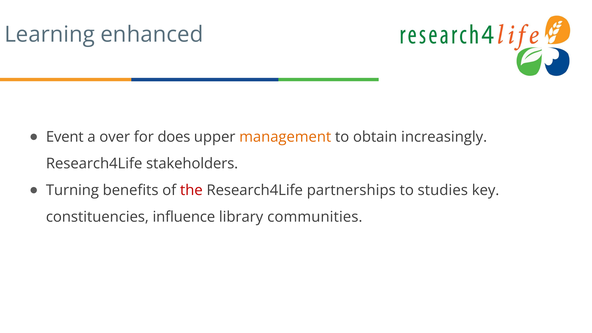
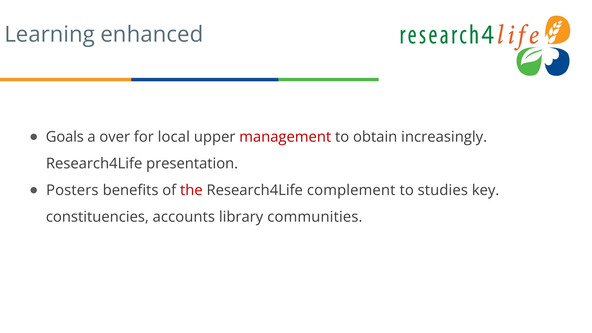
Event: Event -> Goals
does: does -> local
management colour: orange -> red
stakeholders: stakeholders -> presentation
Turning: Turning -> Posters
partnerships: partnerships -> complement
influence: influence -> accounts
